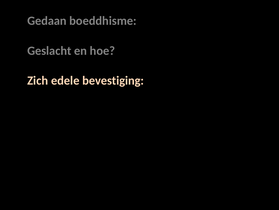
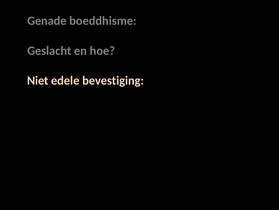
Gedaan: Gedaan -> Genade
Zich: Zich -> Niet
